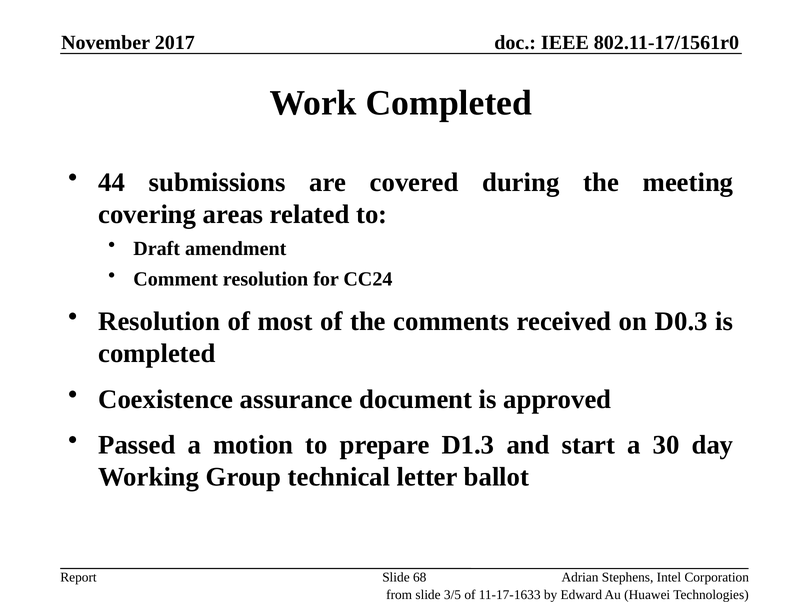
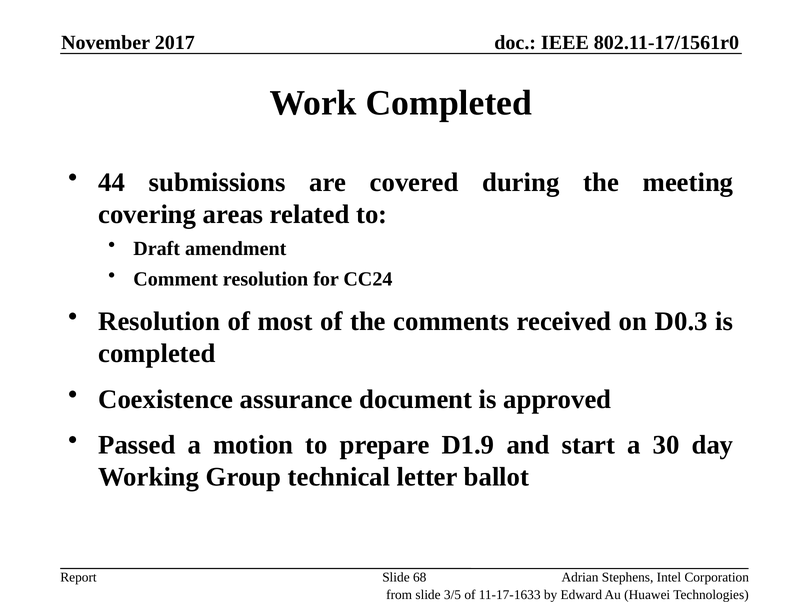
D1.3: D1.3 -> D1.9
